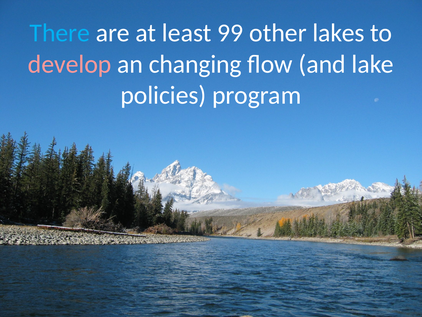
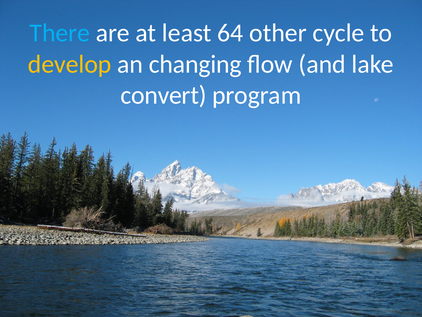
99: 99 -> 64
lakes: lakes -> cycle
develop colour: pink -> yellow
policies: policies -> convert
